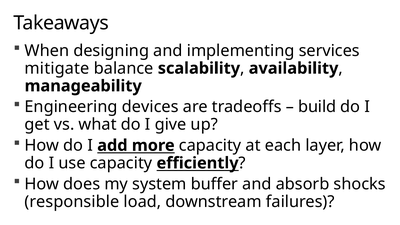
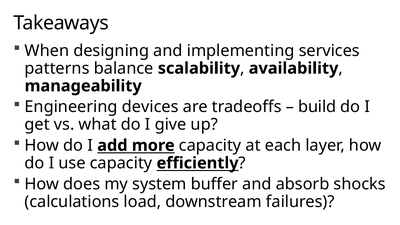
mitigate: mitigate -> patterns
responsible: responsible -> calculations
